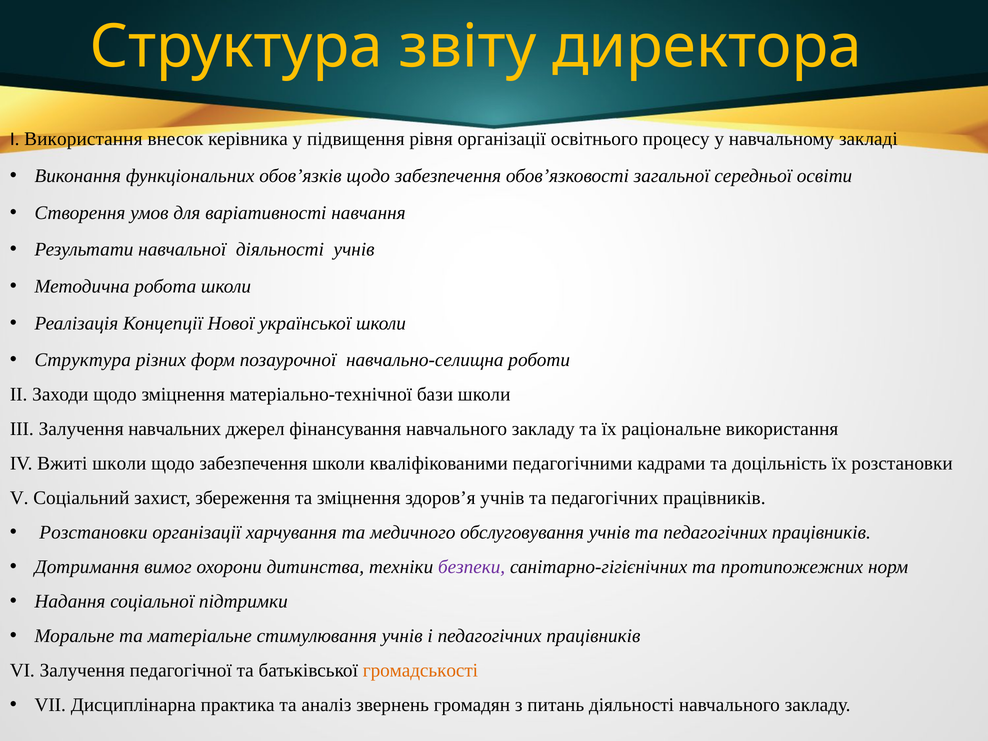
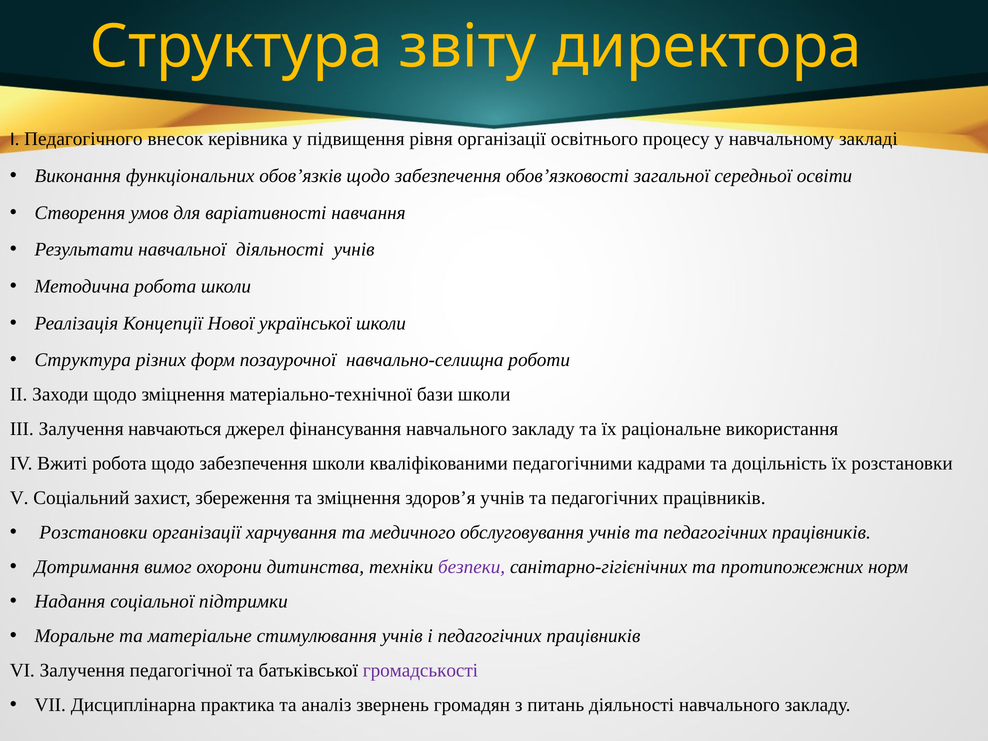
І Використання: Використання -> Педагогічного
навчальних: навчальних -> навчаються
Вжиті школи: школи -> робота
громадськості colour: orange -> purple
